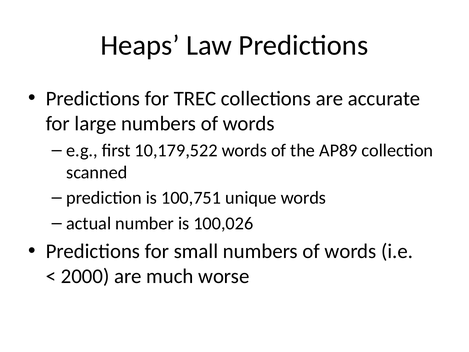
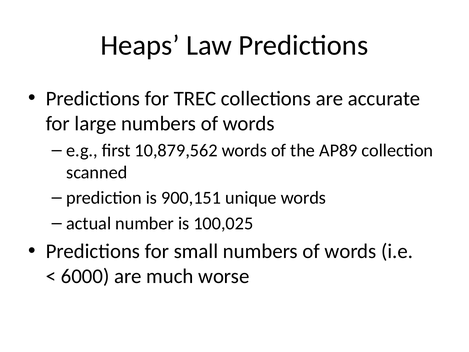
10,179,522: 10,179,522 -> 10,879,562
100,751: 100,751 -> 900,151
100,026: 100,026 -> 100,025
2000: 2000 -> 6000
